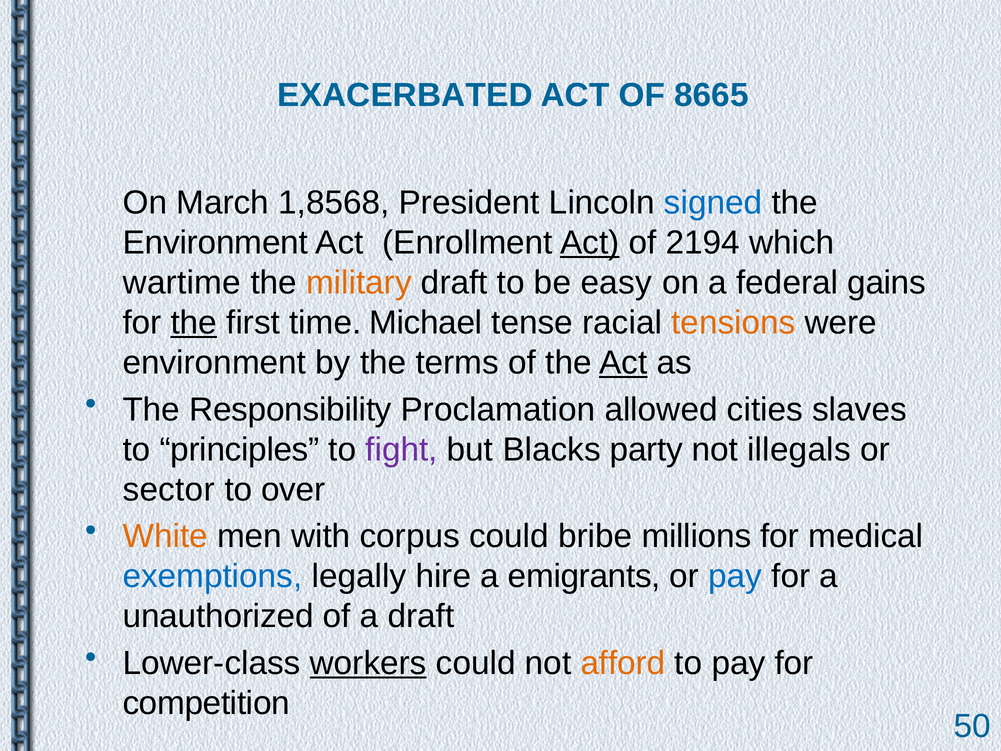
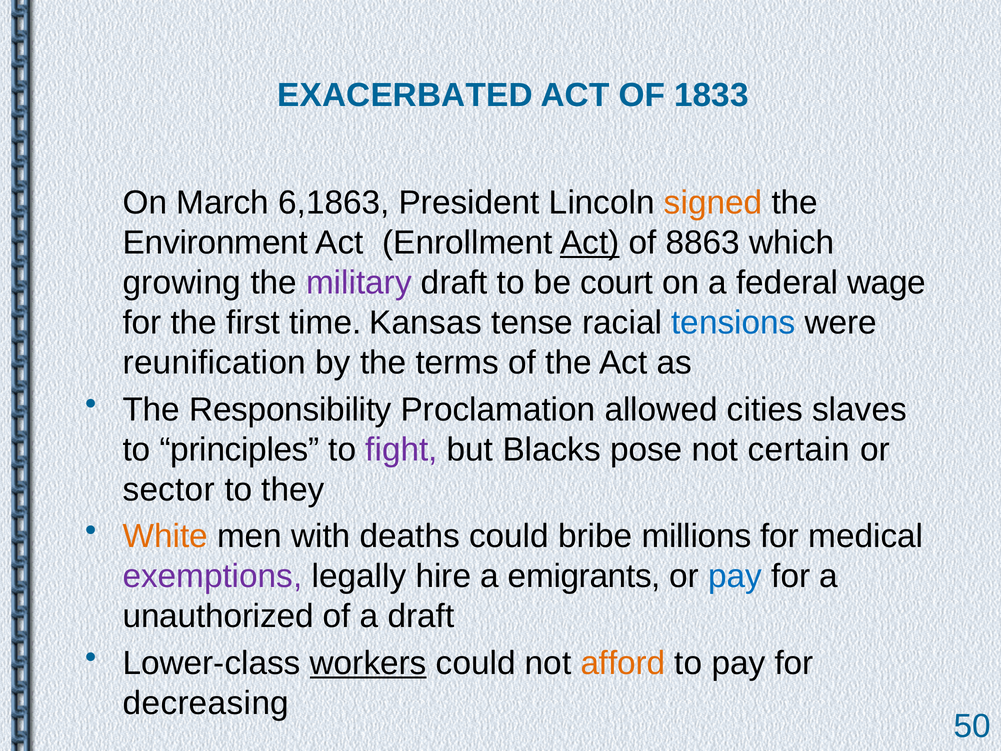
8665: 8665 -> 1833
1,8568: 1,8568 -> 6,1863
signed colour: blue -> orange
2194: 2194 -> 8863
wartime: wartime -> growing
military colour: orange -> purple
easy: easy -> court
gains: gains -> wage
the at (194, 323) underline: present -> none
Michael: Michael -> Kansas
tensions colour: orange -> blue
environment at (214, 363): environment -> reunification
Act at (623, 363) underline: present -> none
party: party -> pose
illegals: illegals -> certain
over: over -> they
corpus: corpus -> deaths
exemptions colour: blue -> purple
competition: competition -> decreasing
